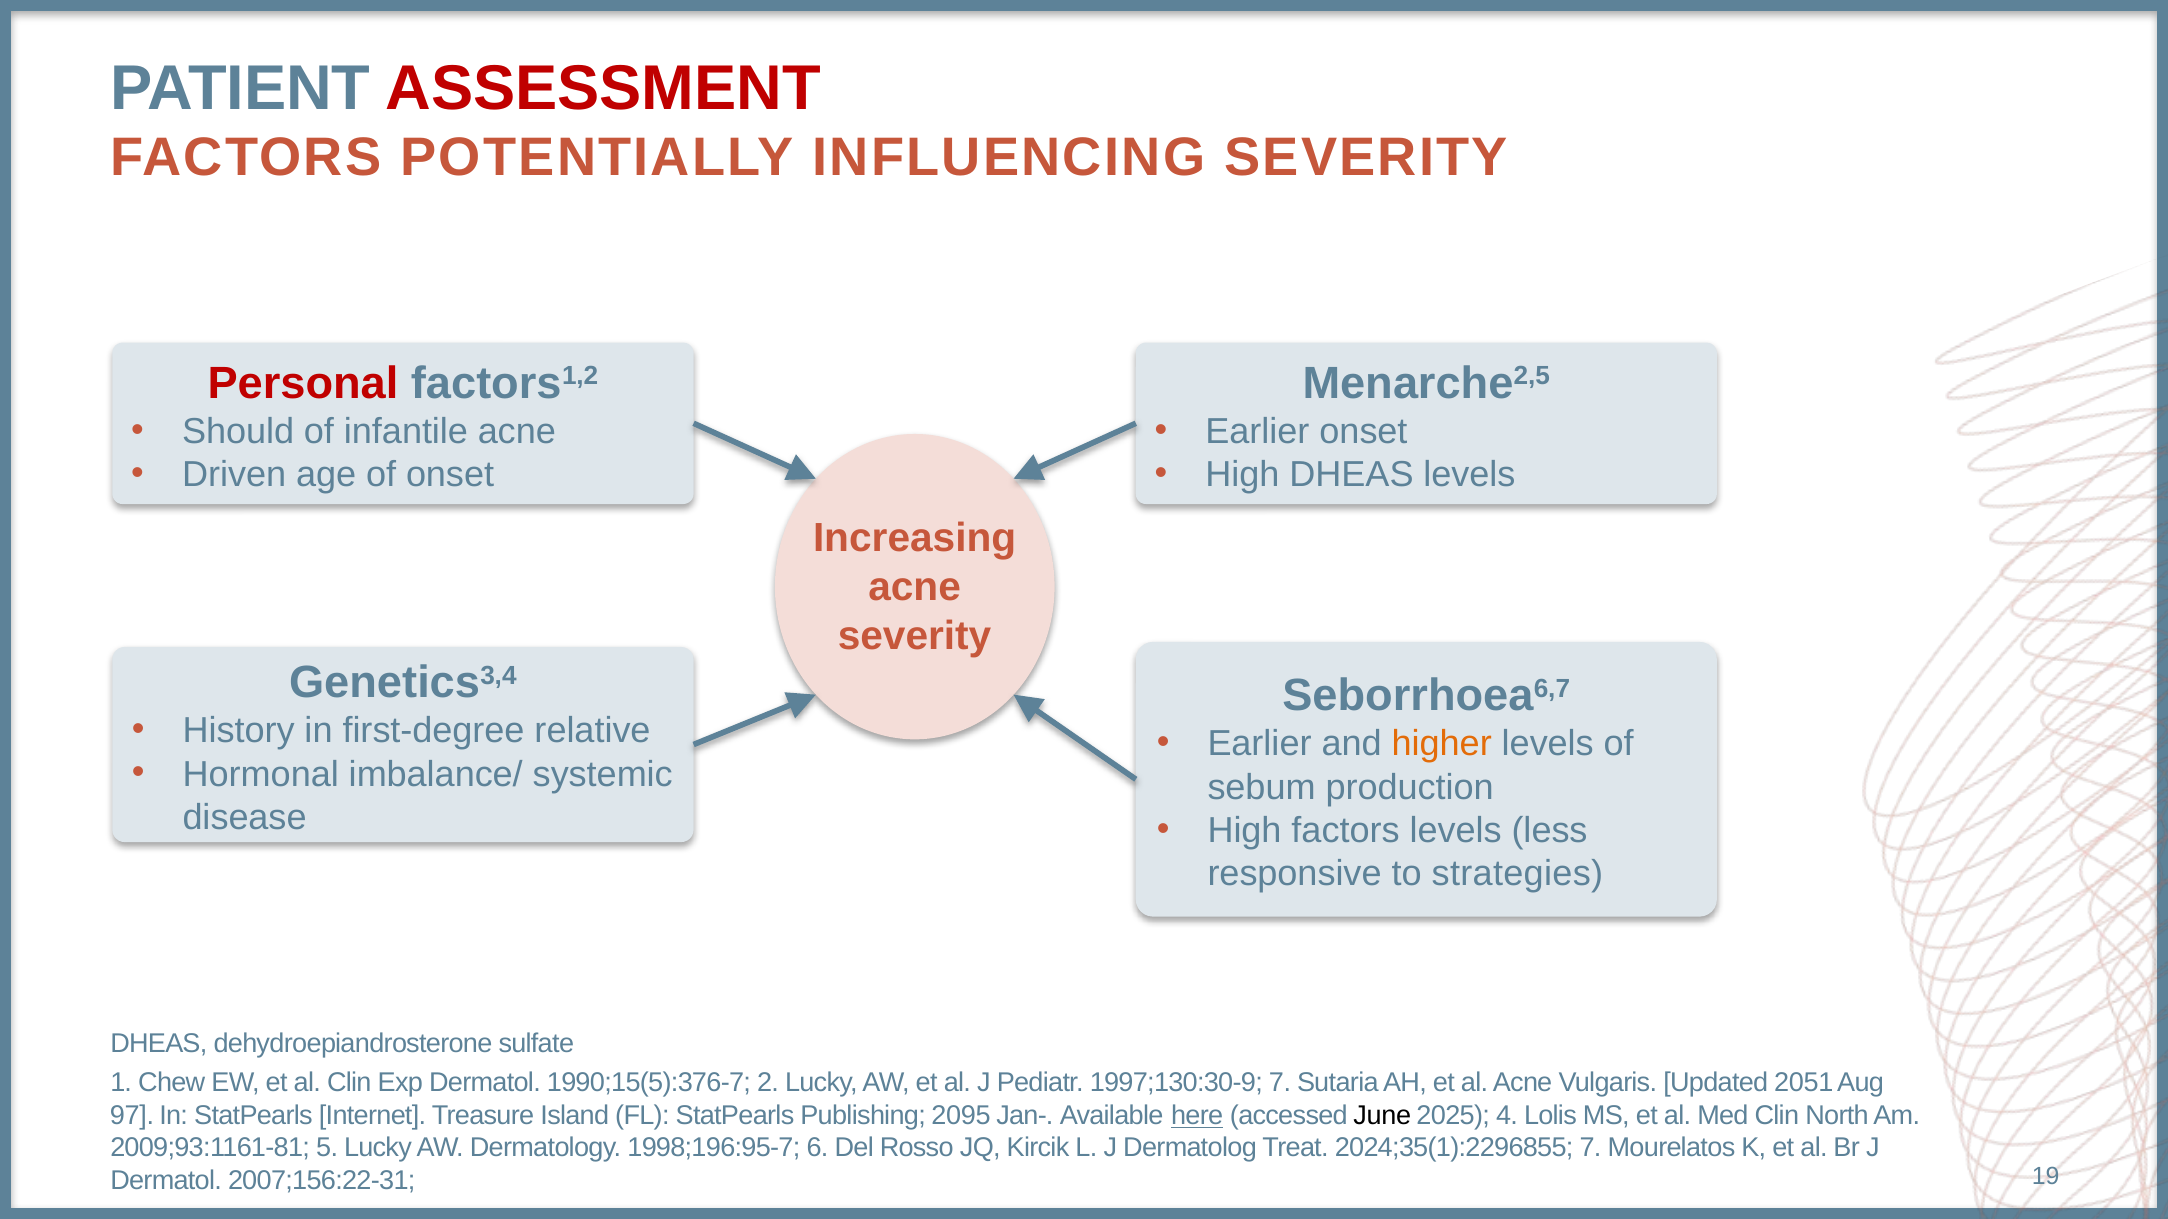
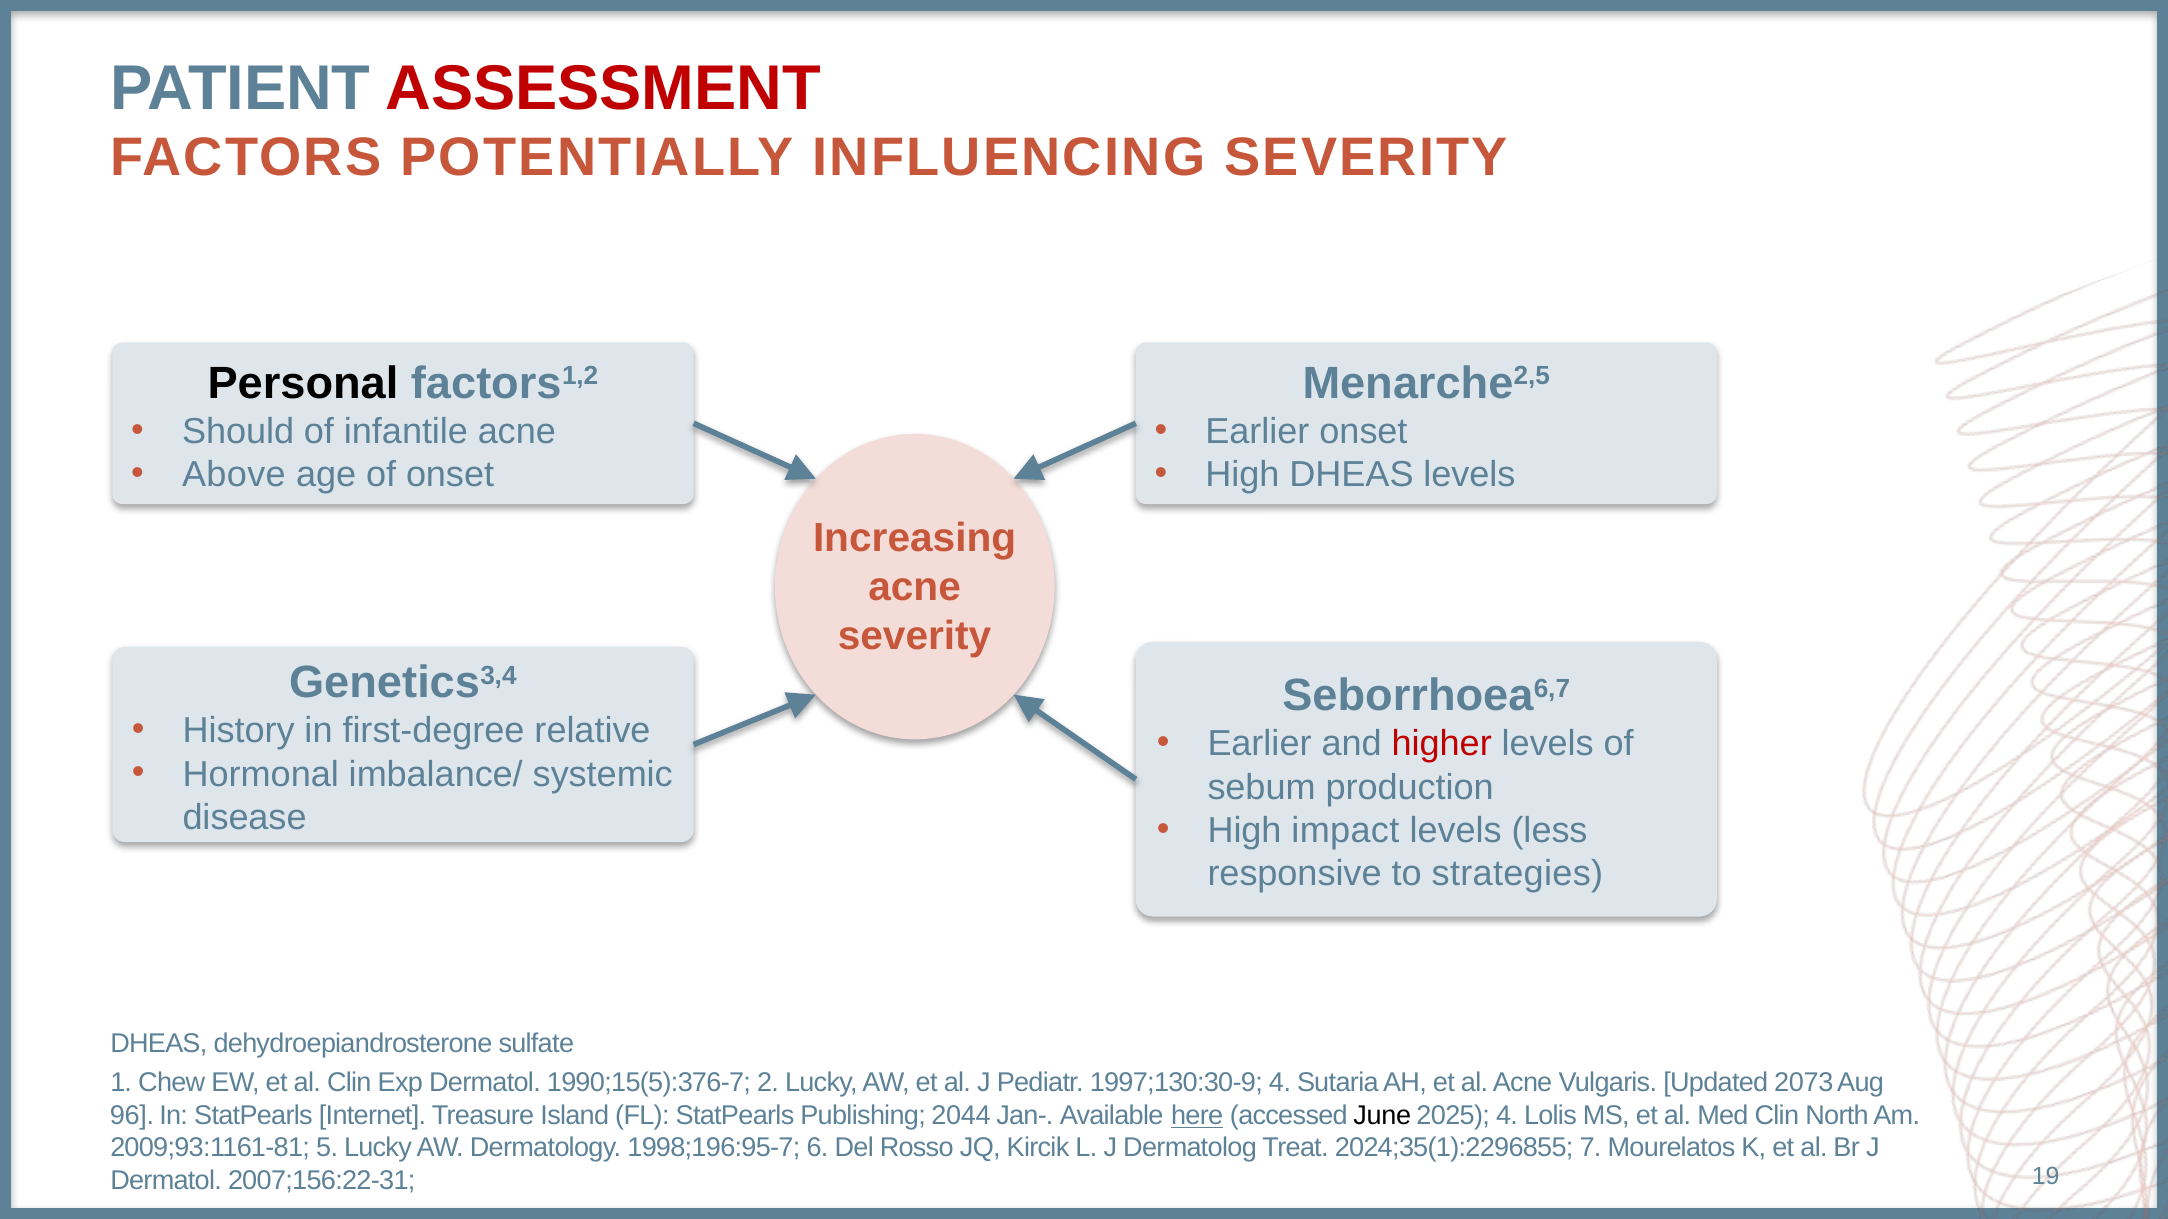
Personal colour: red -> black
Driven: Driven -> Above
higher colour: orange -> red
High factors: factors -> impact
1997;130:30-9 7: 7 -> 4
2051: 2051 -> 2073
97: 97 -> 96
2095: 2095 -> 2044
